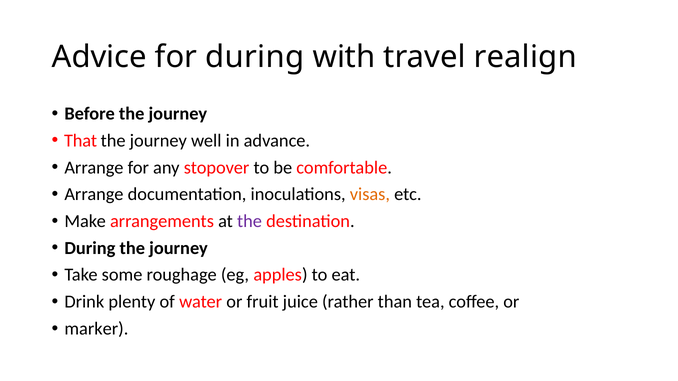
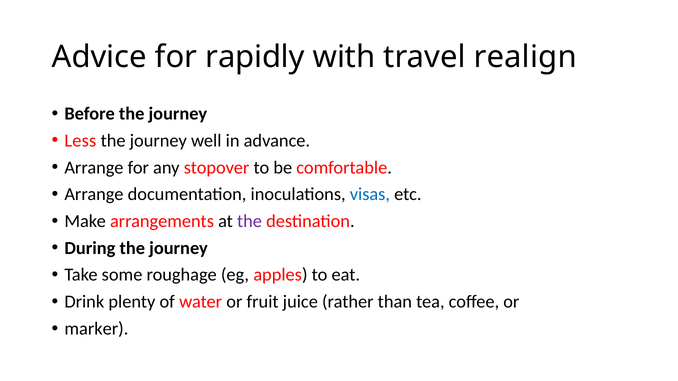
for during: during -> rapidly
That: That -> Less
visas colour: orange -> blue
